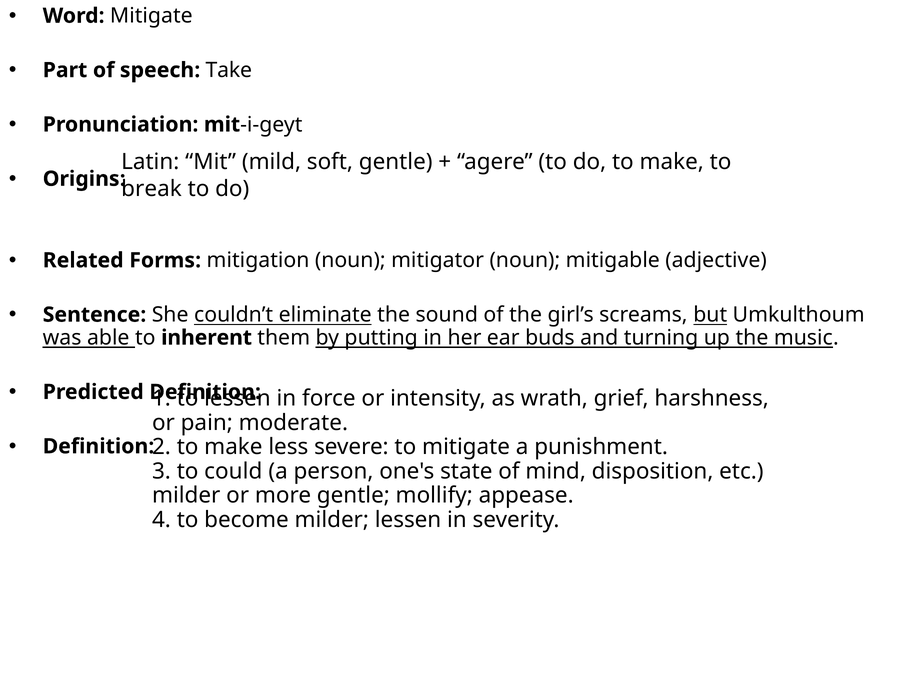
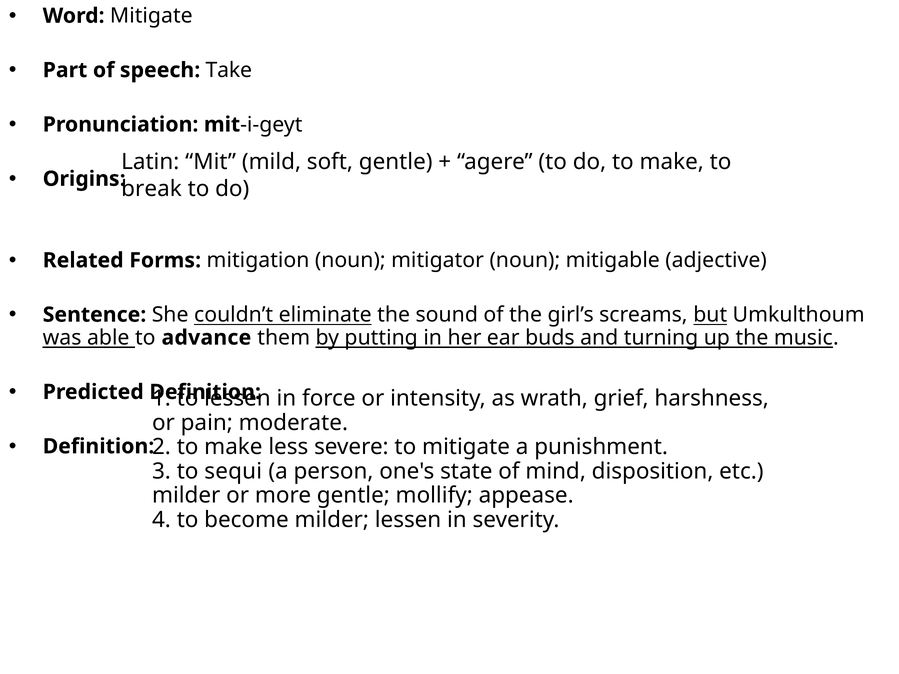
inherent: inherent -> advance
could: could -> sequi
